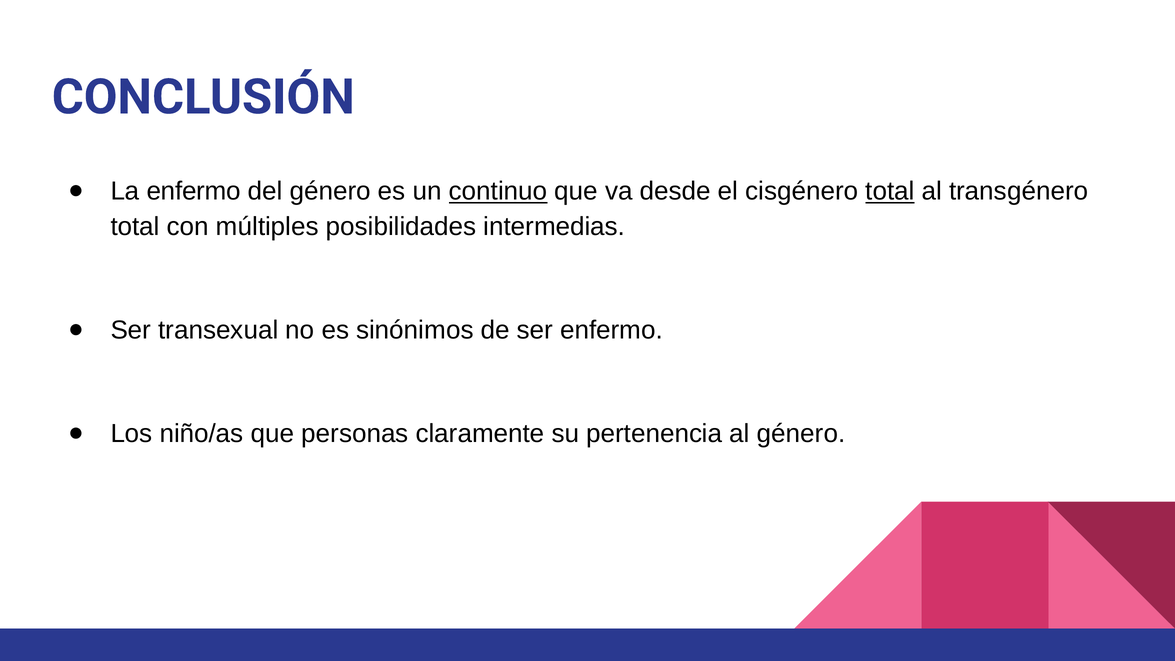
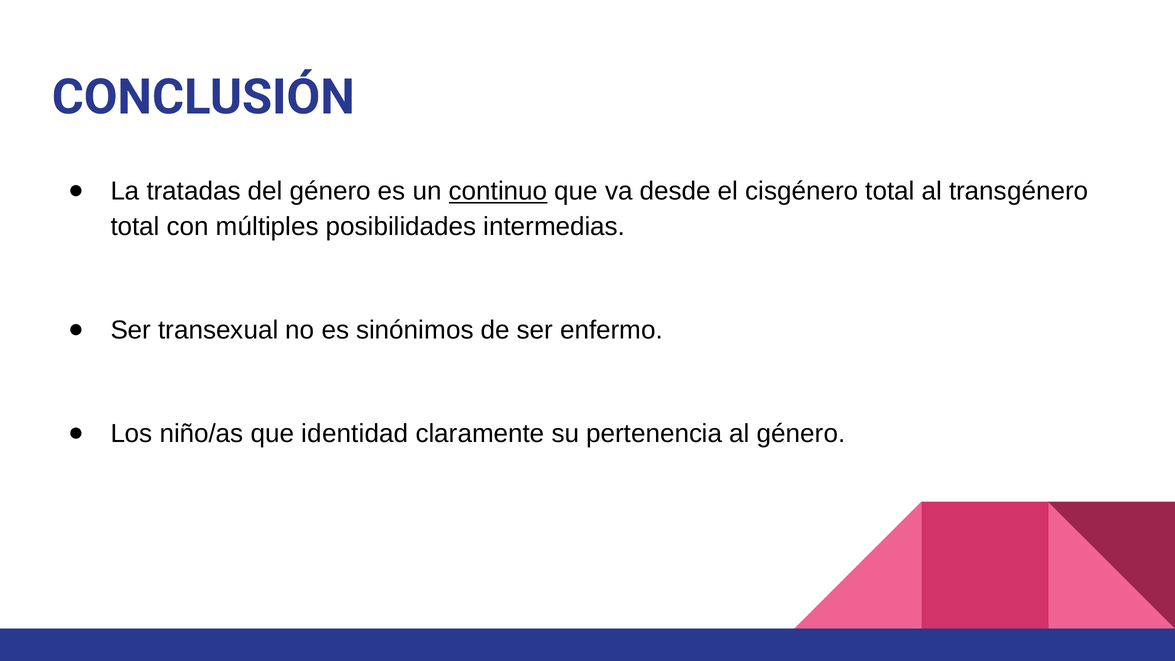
La enfermo: enfermo -> tratadas
total at (890, 191) underline: present -> none
personas: personas -> identidad
